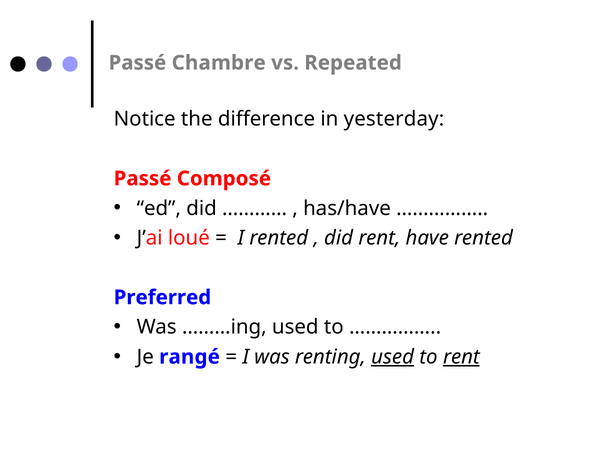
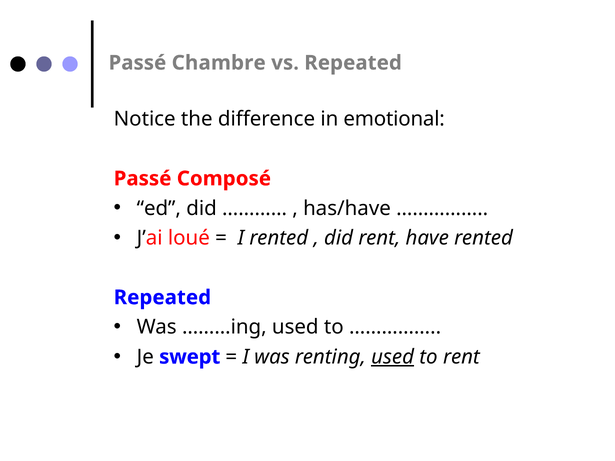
yesterday: yesterday -> emotional
Preferred at (162, 298): Preferred -> Repeated
rangé: rangé -> swept
rent at (461, 357) underline: present -> none
